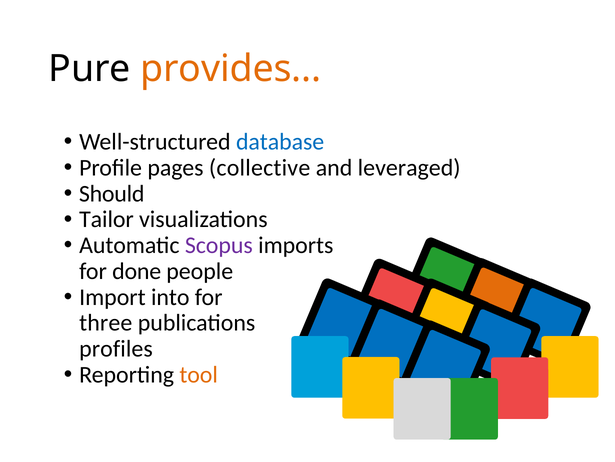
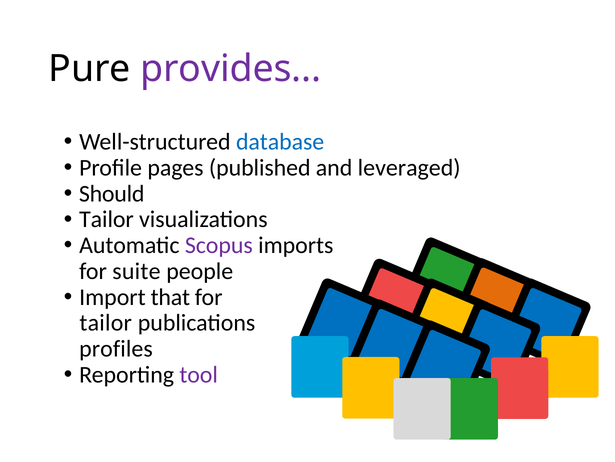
provides colour: orange -> purple
collective: collective -> published
done: done -> suite
into: into -> that
three at (106, 323): three -> tailor
tool colour: orange -> purple
